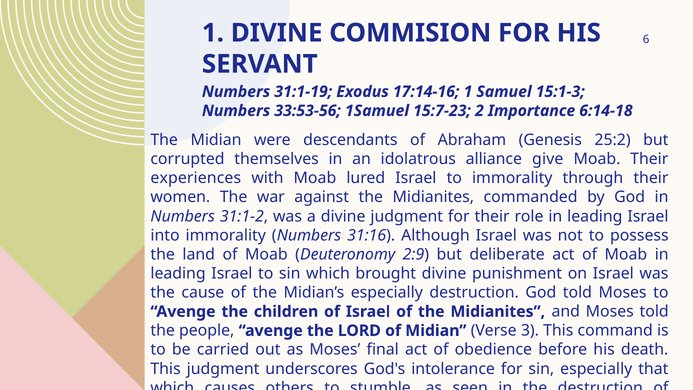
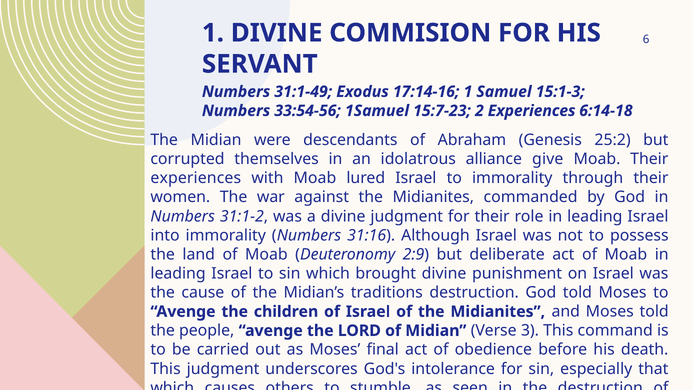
31:1-19: 31:1-19 -> 31:1-49
33:53-56: 33:53-56 -> 33:54-56
2 Importance: Importance -> Experiences
Midian’s especially: especially -> traditions
